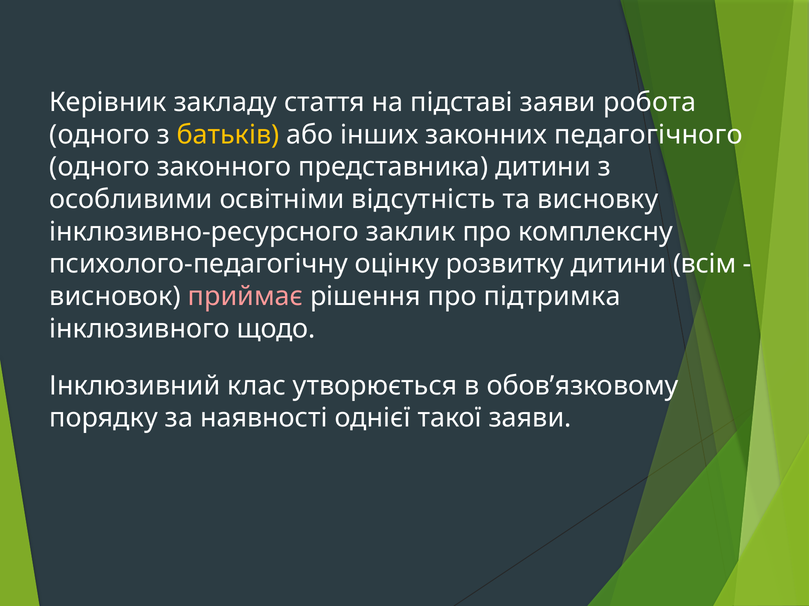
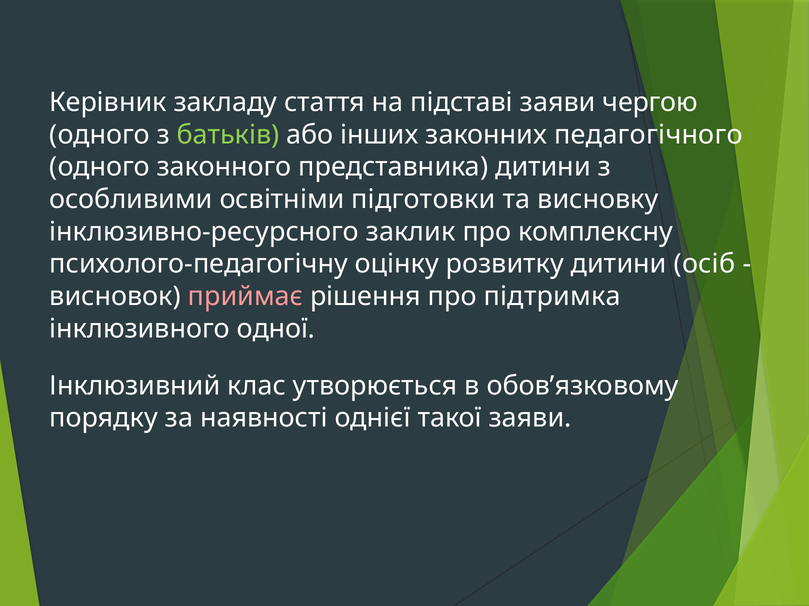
робота: робота -> чергою
батьків colour: yellow -> light green
відсутність: відсутність -> підготовки
всім: всім -> осіб
щодо: щодо -> одної
